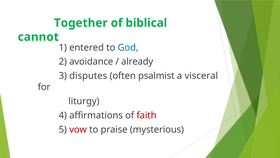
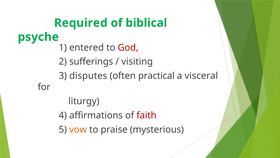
Together: Together -> Required
cannot: cannot -> psyche
God colour: blue -> red
avoidance: avoidance -> sufferings
already: already -> visiting
psalmist: psalmist -> practical
vow colour: red -> orange
